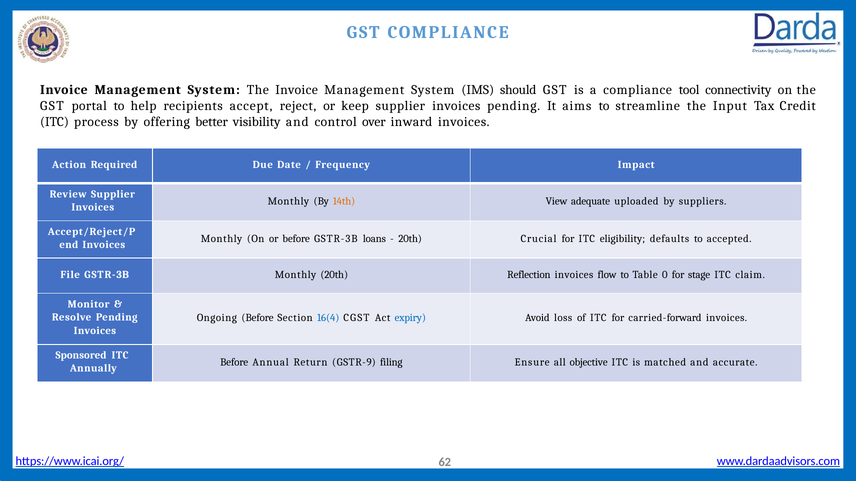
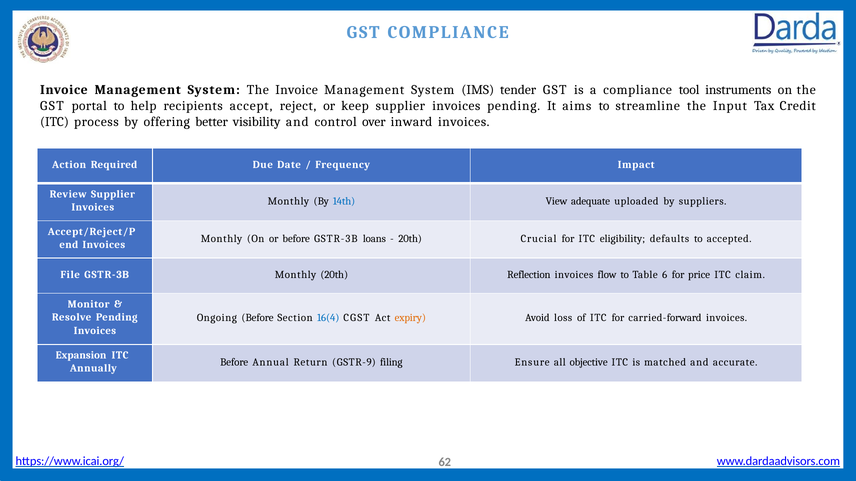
should: should -> tender
connectivity: connectivity -> instruments
14th colour: orange -> blue
0: 0 -> 6
stage: stage -> price
expiry colour: blue -> orange
Sponsored: Sponsored -> Expansion
